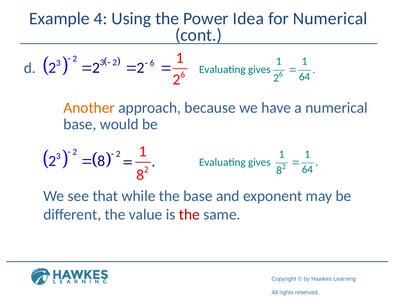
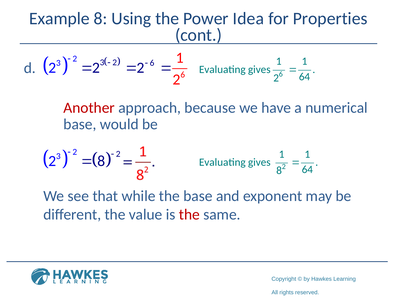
Example 4: 4 -> 8
for Numerical: Numerical -> Properties
Another colour: orange -> red
